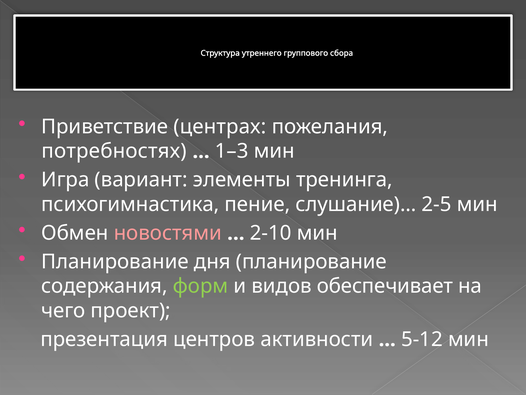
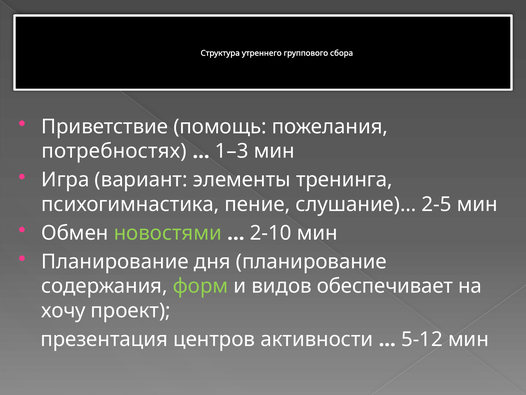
центрах: центрах -> помощь
новостями colour: pink -> light green
чего: чего -> хочу
